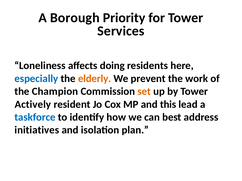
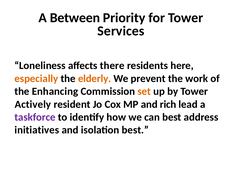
Borough: Borough -> Between
doing: doing -> there
especially colour: blue -> orange
Champion: Champion -> Enhancing
this: this -> rich
taskforce colour: blue -> purple
isolation plan: plan -> best
